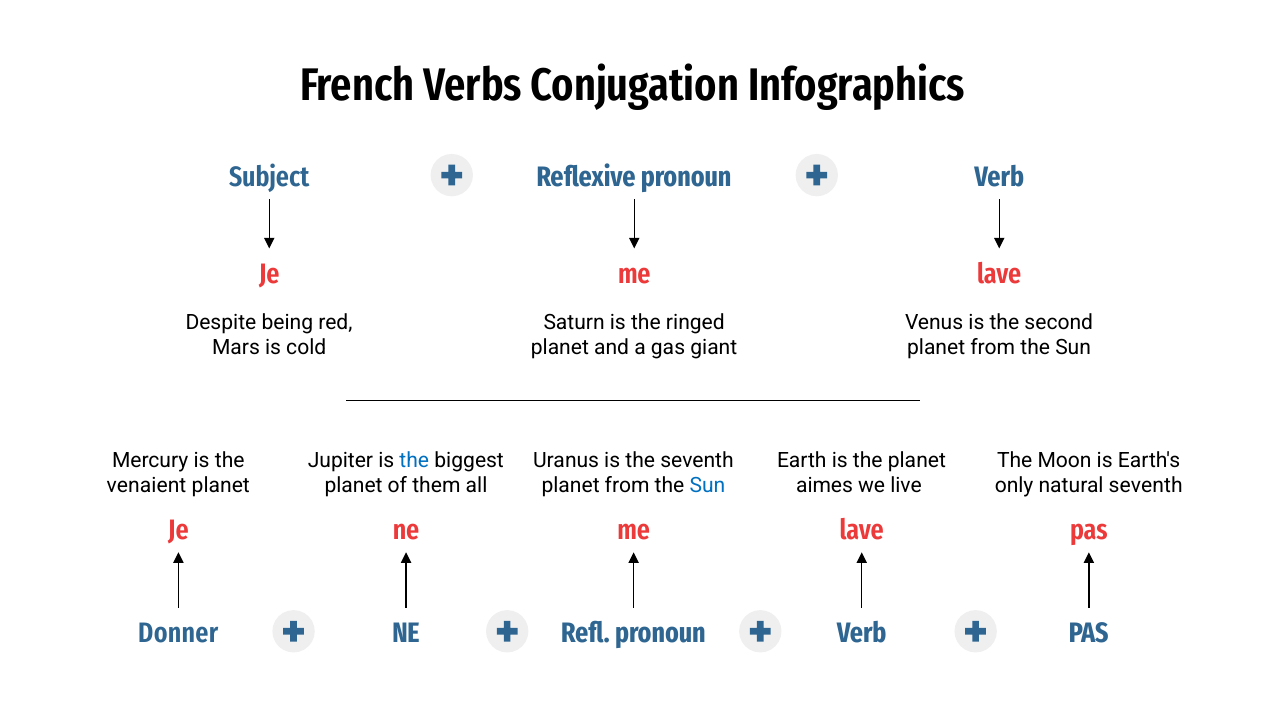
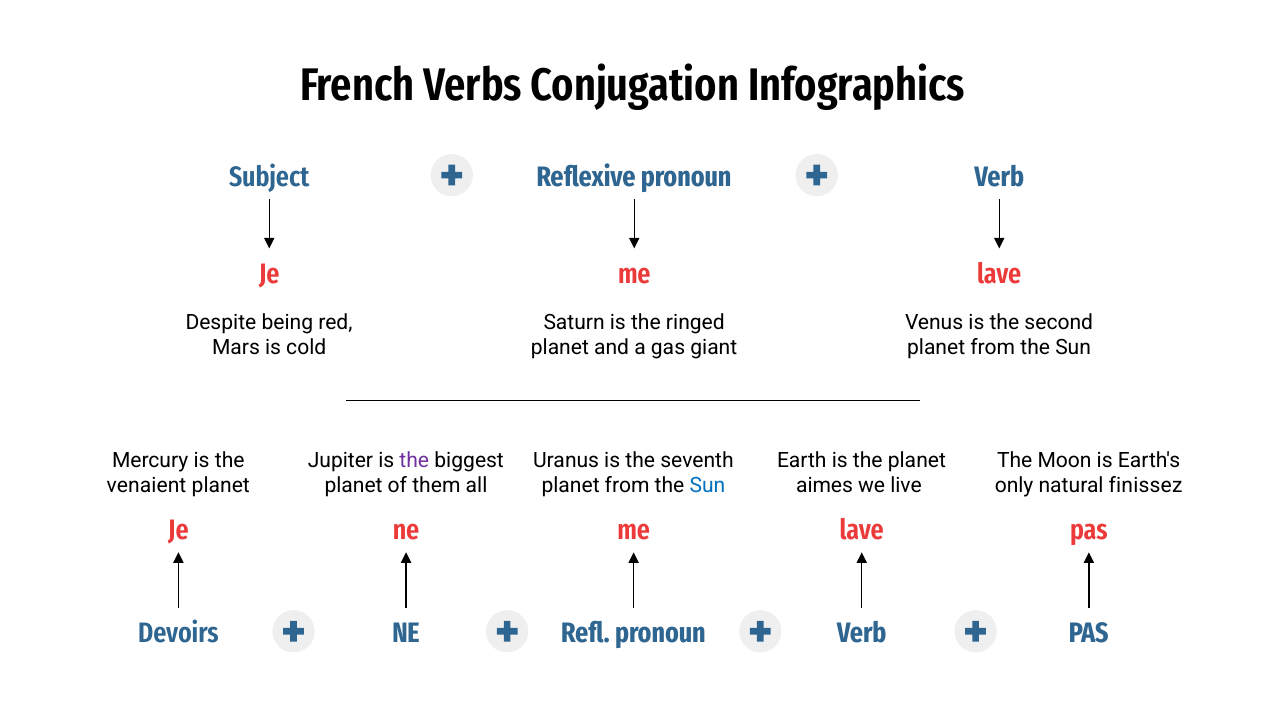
the at (414, 461) colour: blue -> purple
natural seventh: seventh -> finissez
Donner: Donner -> Devoirs
